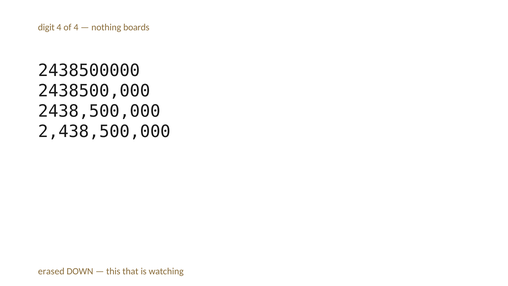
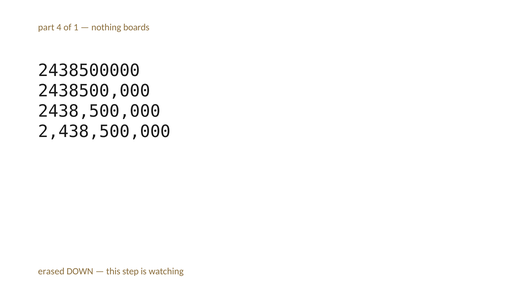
digit: digit -> part
of 4: 4 -> 1
that: that -> step
